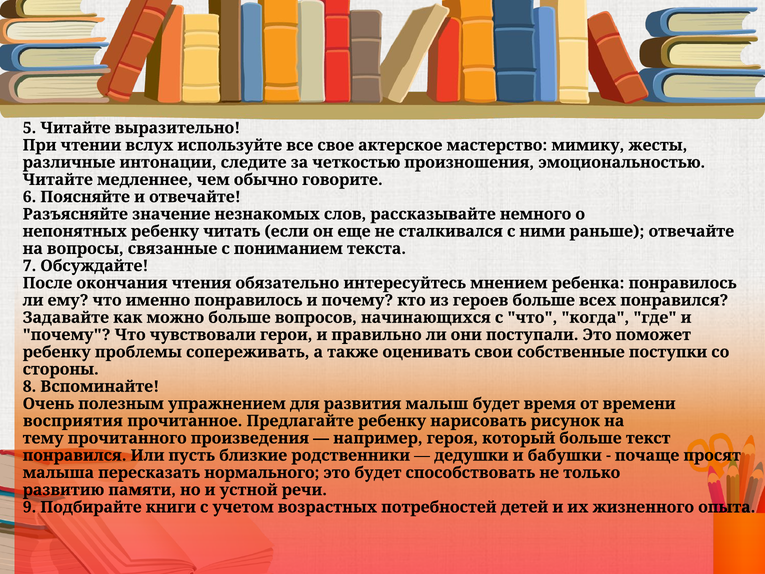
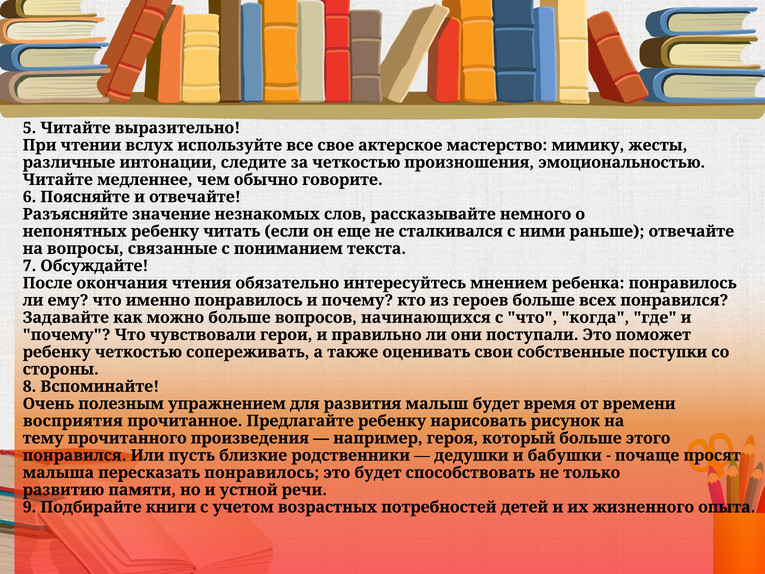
ребенку проблемы: проблемы -> четкостью
текст: текст -> этого
пересказать нормального: нормального -> понравилось
